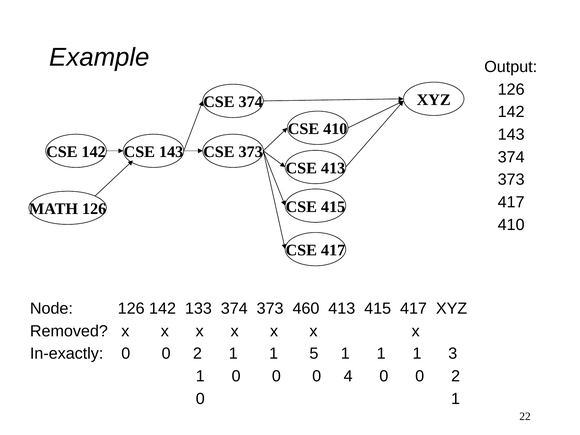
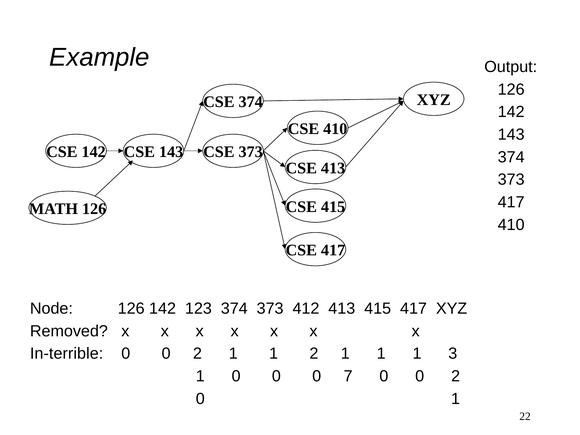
133: 133 -> 123
460: 460 -> 412
In-exactly: In-exactly -> In-terrible
1 5: 5 -> 2
4: 4 -> 7
